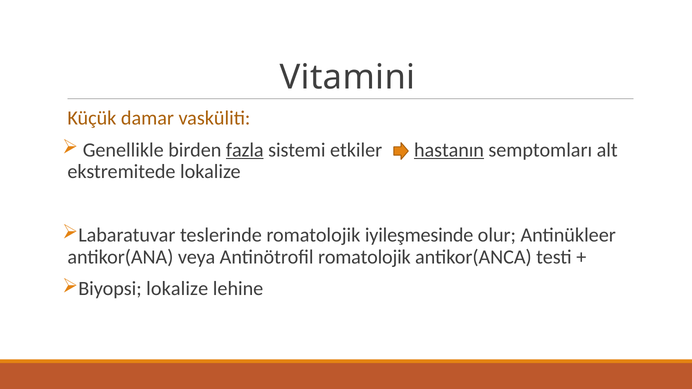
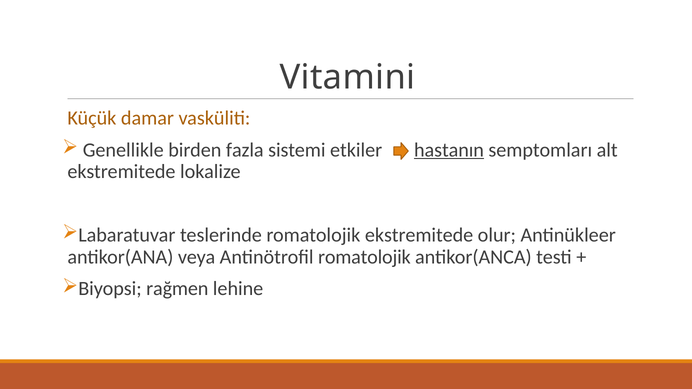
fazla underline: present -> none
romatolojik iyileşmesinde: iyileşmesinde -> ekstremitede
Biyopsi lokalize: lokalize -> rağmen
